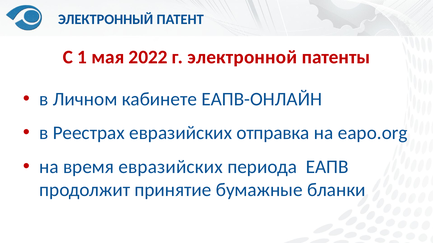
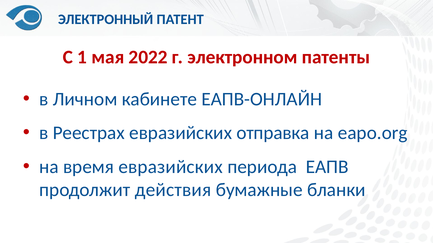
электронной: электронной -> электронном
принятие: принятие -> действия
